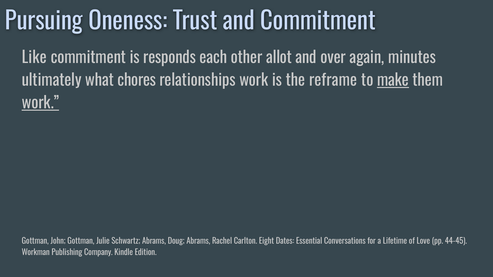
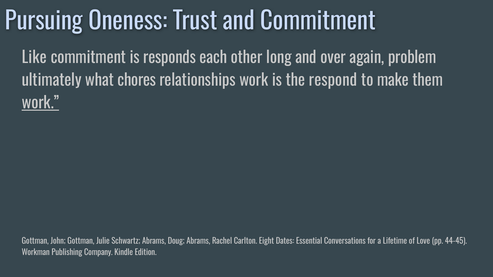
allot: allot -> long
minutes: minutes -> problem
reframe: reframe -> respond
make underline: present -> none
